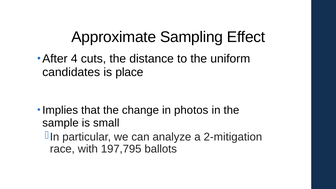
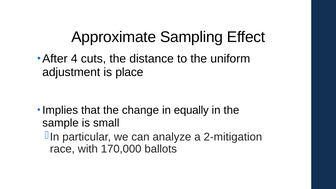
candidates: candidates -> adjustment
photos: photos -> equally
197,795: 197,795 -> 170,000
